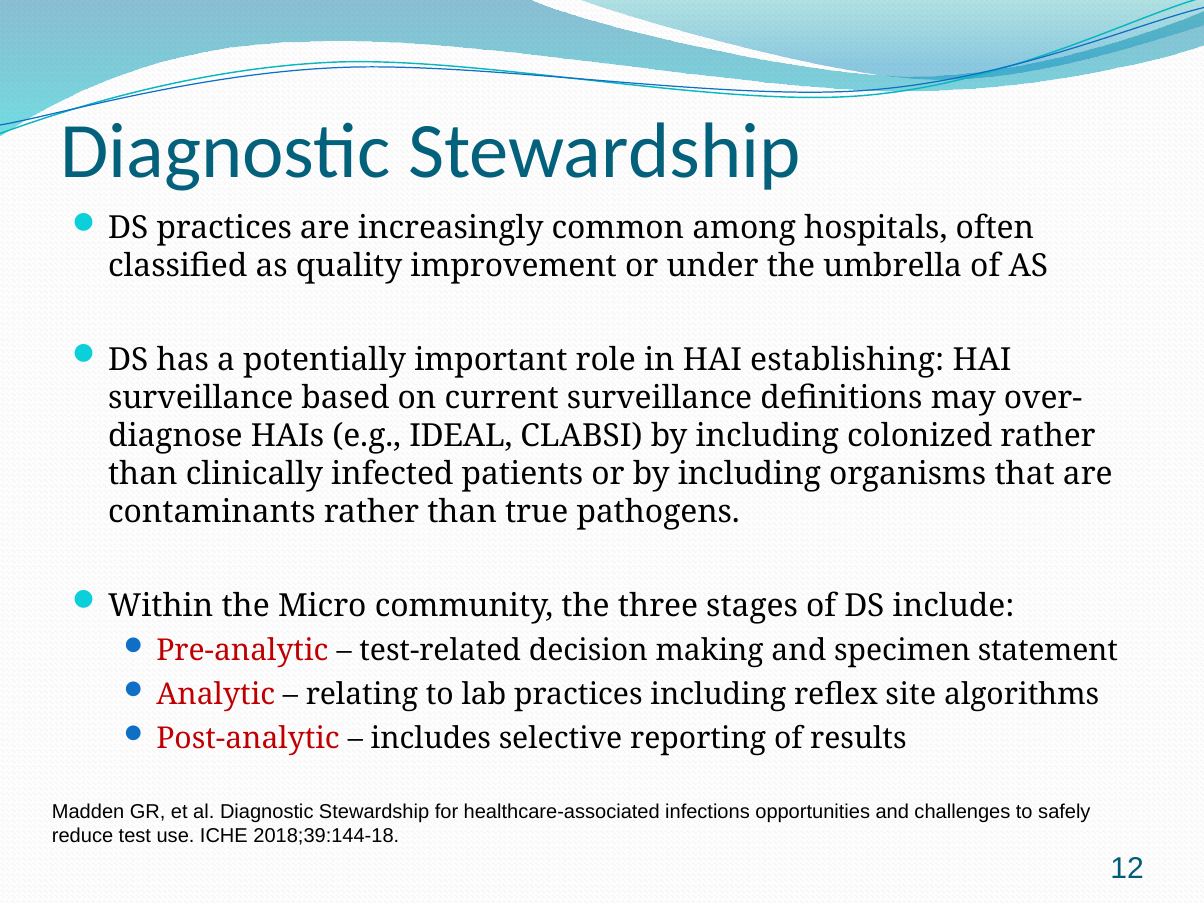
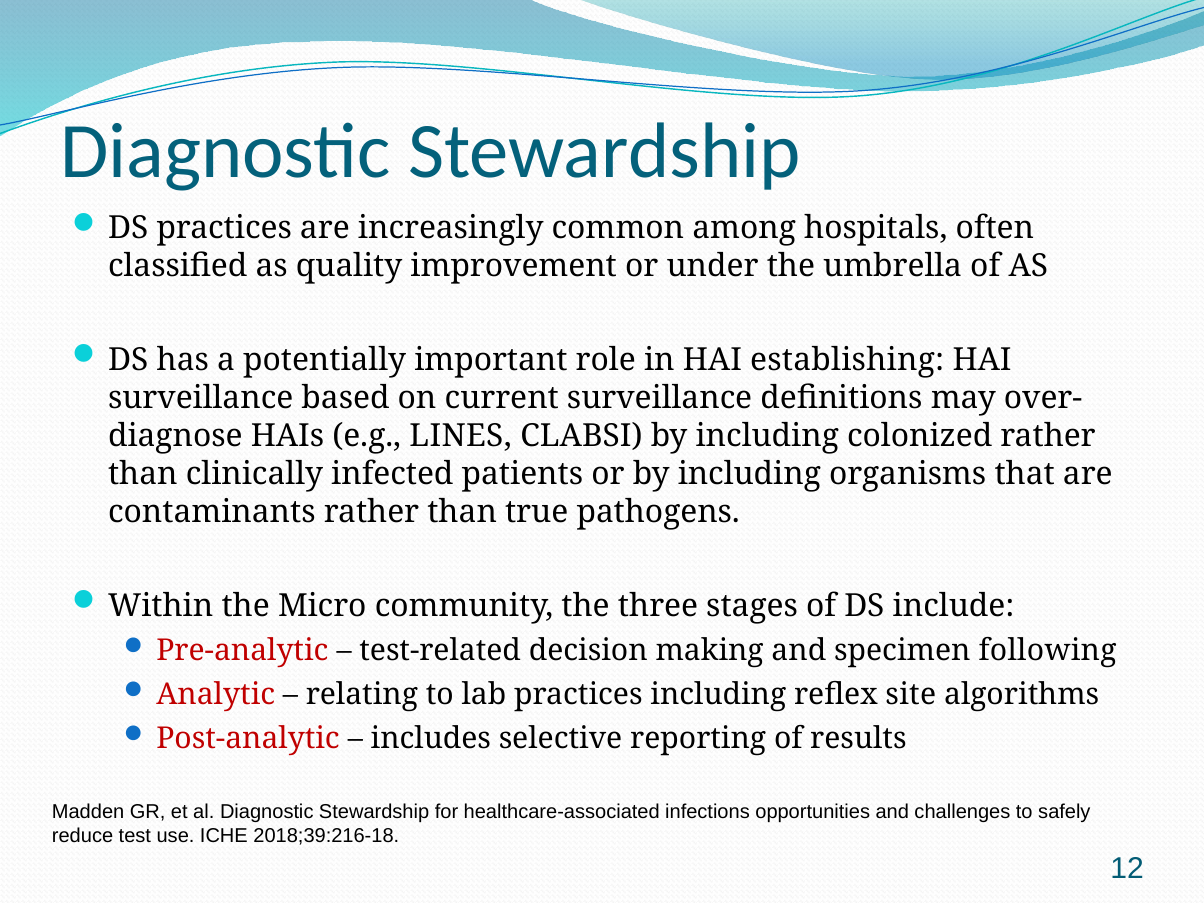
IDEAL: IDEAL -> LINES
statement: statement -> following
2018;39:144-18: 2018;39:144-18 -> 2018;39:216-18
